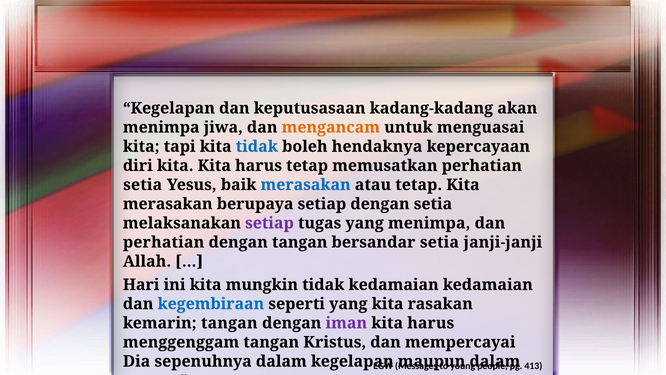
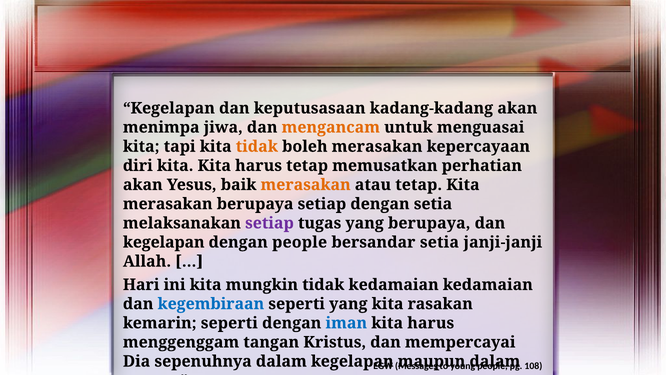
tidak at (257, 146) colour: blue -> orange
boleh hendaknya: hendaknya -> merasakan
setia at (143, 185): setia -> akan
merasakan at (306, 185) colour: blue -> orange
yang menimpa: menimpa -> berupaya
perhatian at (164, 242): perhatian -> kegelapan
dengan tangan: tangan -> people
kemarin tangan: tangan -> seperti
iman colour: purple -> blue
413: 413 -> 108
